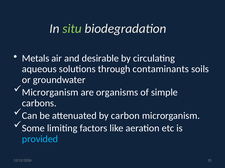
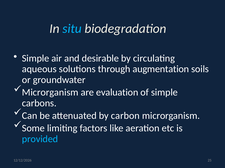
situ colour: light green -> light blue
Metals at (36, 59): Metals -> Simple
contaminants: contaminants -> augmentation
organisms: organisms -> evaluation
